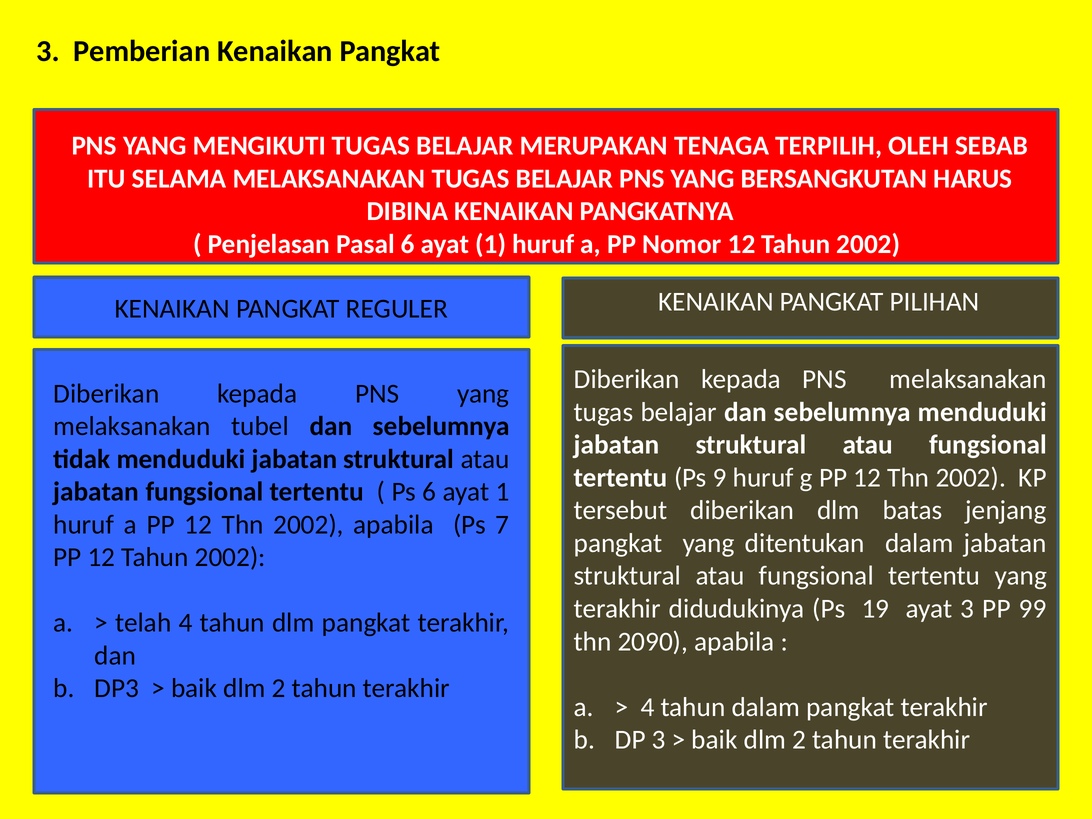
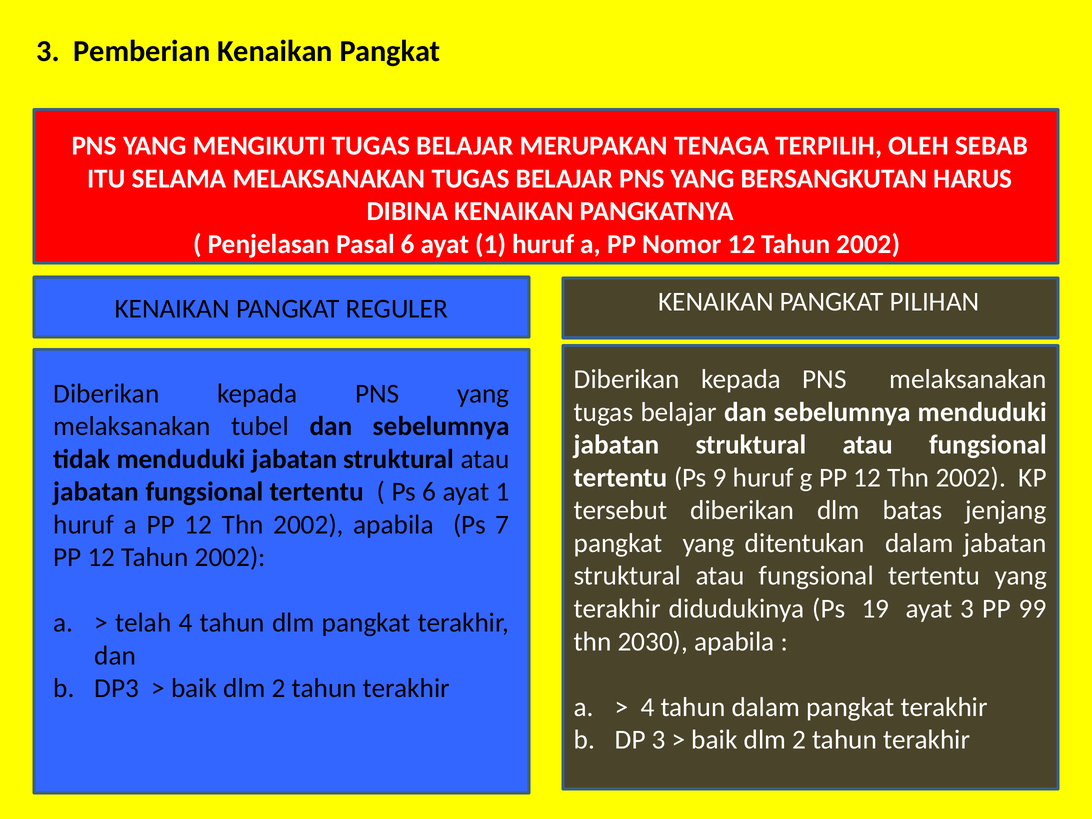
2090: 2090 -> 2030
